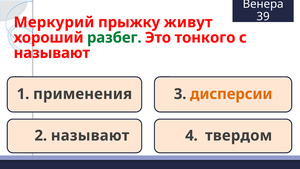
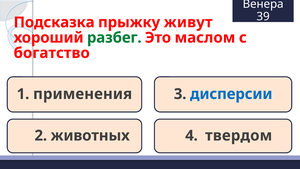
Меркурий: Меркурий -> Подсказка
тонкого: тонкого -> маслом
называют at (52, 53): называют -> богатство
дисперсии colour: orange -> blue
2 называют: называют -> животных
